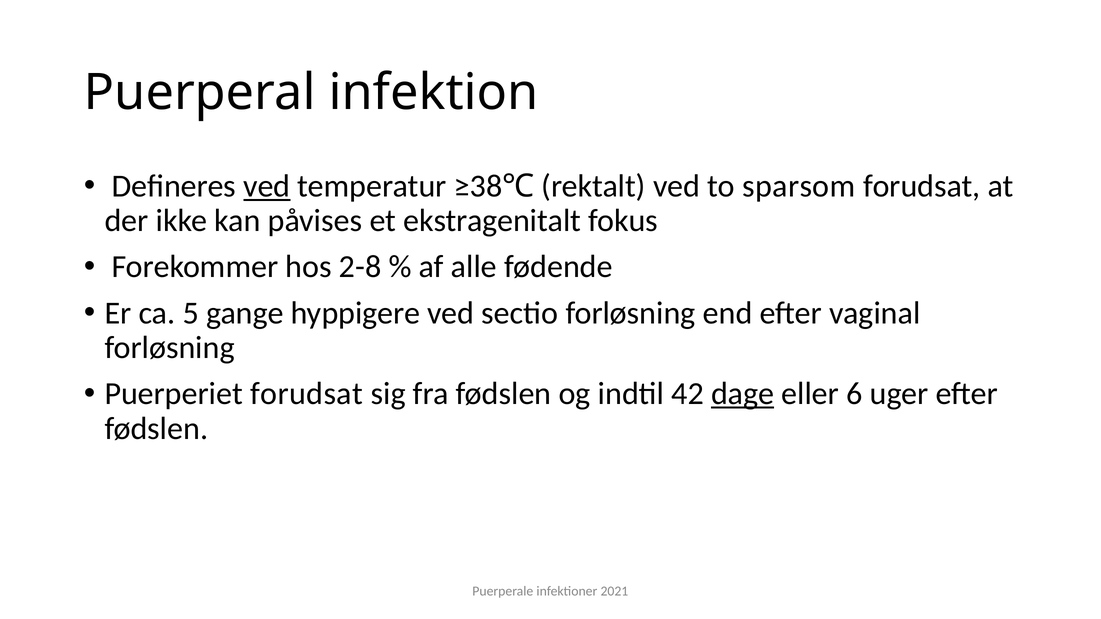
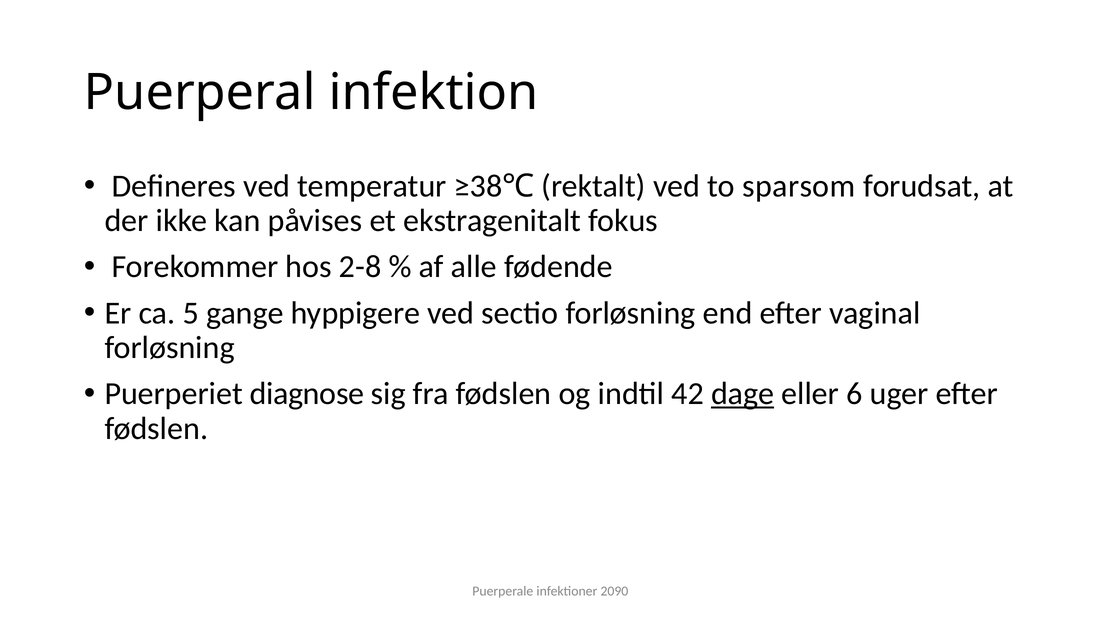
ved at (267, 186) underline: present -> none
Puerperiet forudsat: forudsat -> diagnose
2021: 2021 -> 2090
